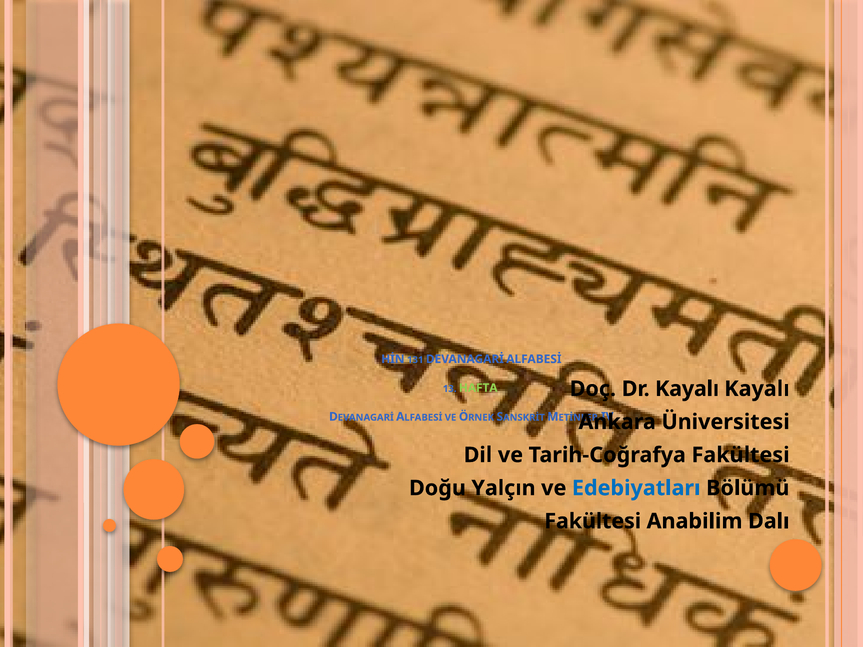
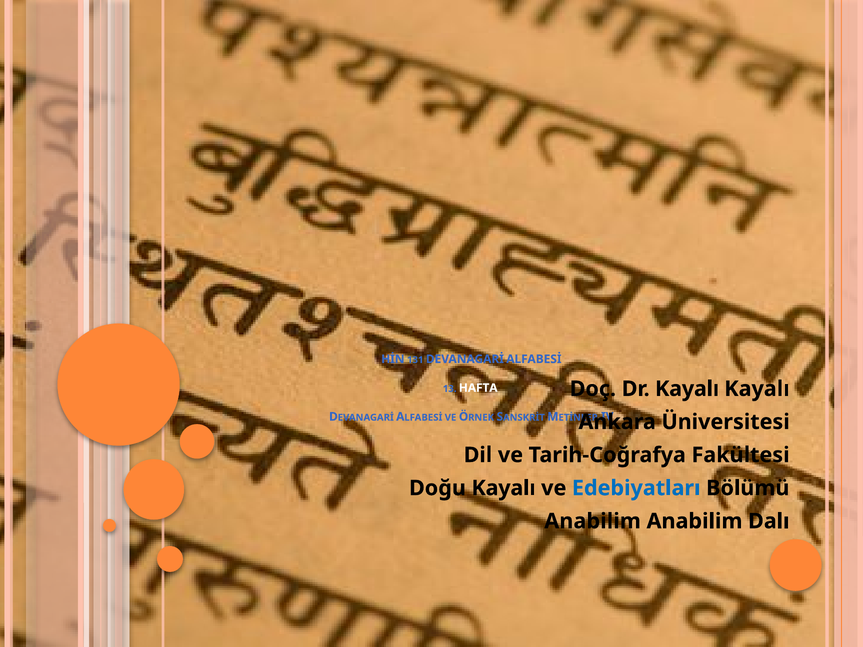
HAFTA colour: light green -> white
Doğu Yalçın: Yalçın -> Kayalı
Fakültesi at (593, 521): Fakültesi -> Anabilim
